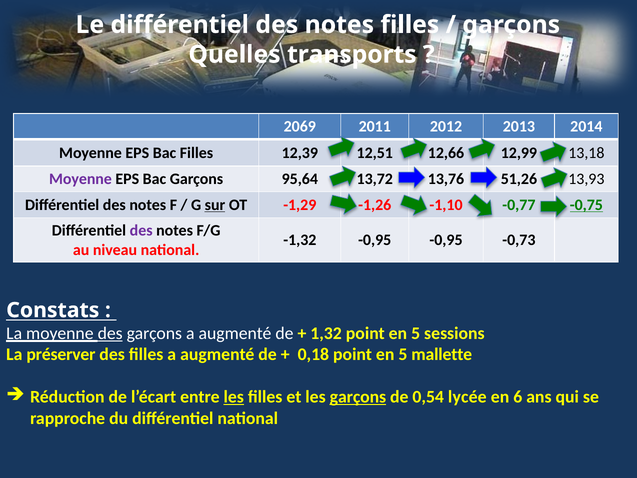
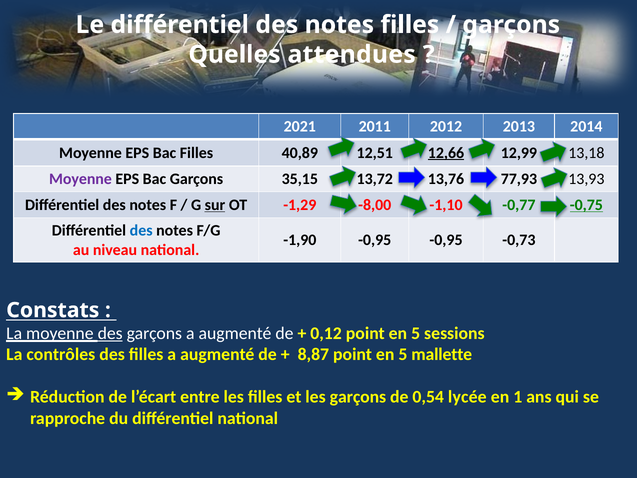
transports: transports -> attendues
2069: 2069 -> 2021
12,39: 12,39 -> 40,89
12,66 underline: none -> present
95,64: 95,64 -> 35,15
51,26: 51,26 -> 77,93
-1,26: -1,26 -> -8,00
des at (141, 231) colour: purple -> blue
-1,32: -1,32 -> -1,90
1,32: 1,32 -> 0,12
préserver: préserver -> contrôles
0,18: 0,18 -> 8,87
les at (234, 397) underline: present -> none
garçons at (358, 397) underline: present -> none
6: 6 -> 1
